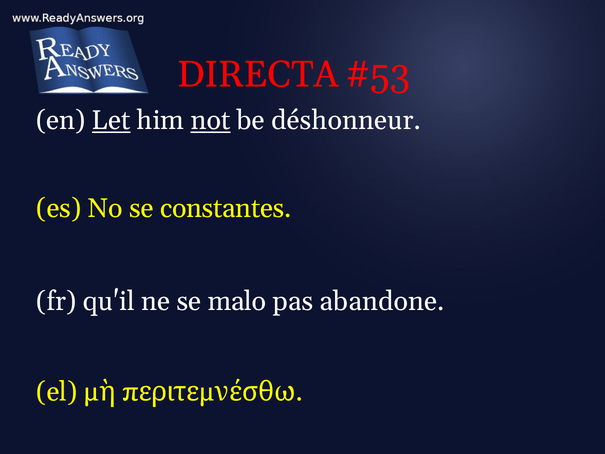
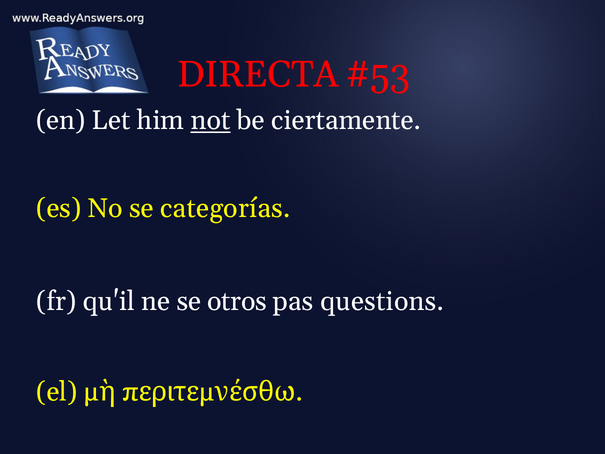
Let underline: present -> none
déshonneur: déshonneur -> ciertamente
constantes: constantes -> categorías
malo: malo -> otros
abandone: abandone -> questions
